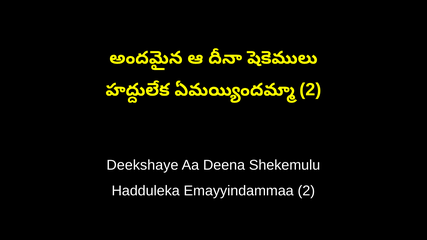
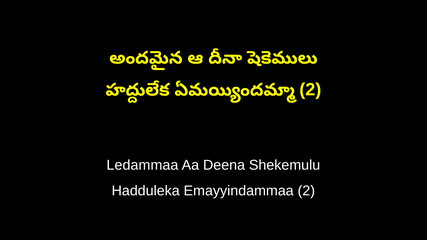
Deekshaye: Deekshaye -> Ledammaa
